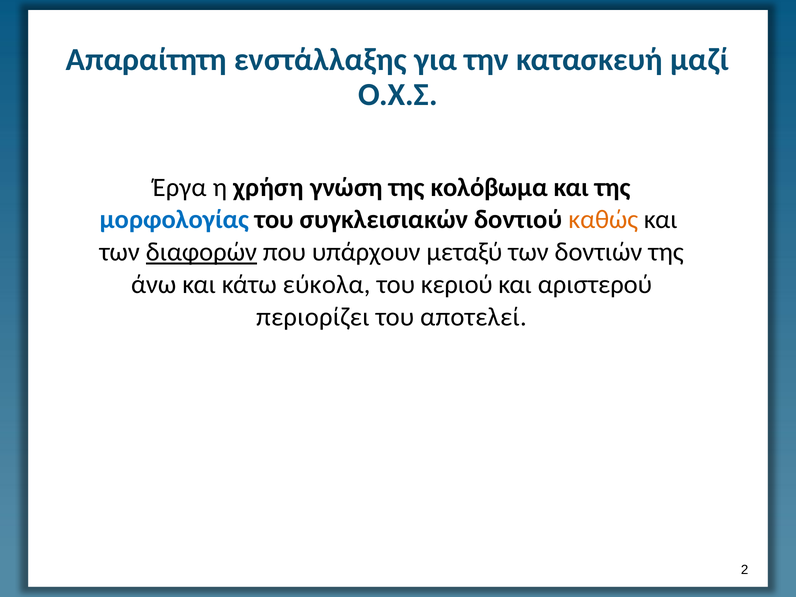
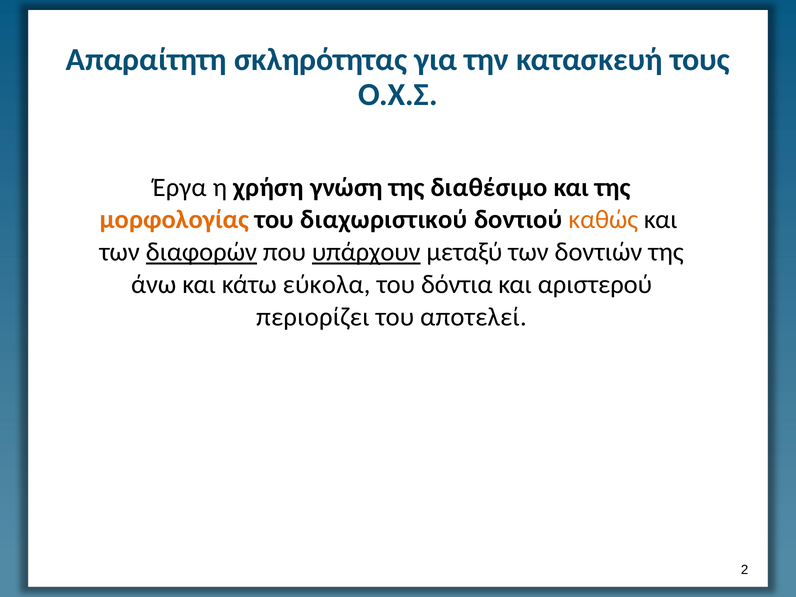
ενστάλλαξης: ενστάλλαξης -> σκληρότητας
μαζί: μαζί -> τους
κολόβωμα: κολόβωμα -> διαθέσιμο
μορφολογίας colour: blue -> orange
συγκλεισιακών: συγκλεισιακών -> διαχωριστικού
υπάρχουν underline: none -> present
κεριού: κεριού -> δόντια
